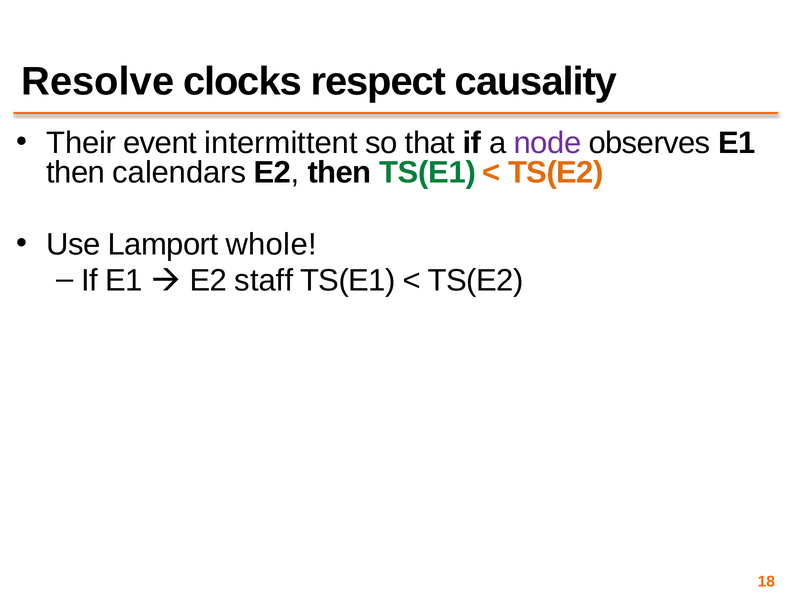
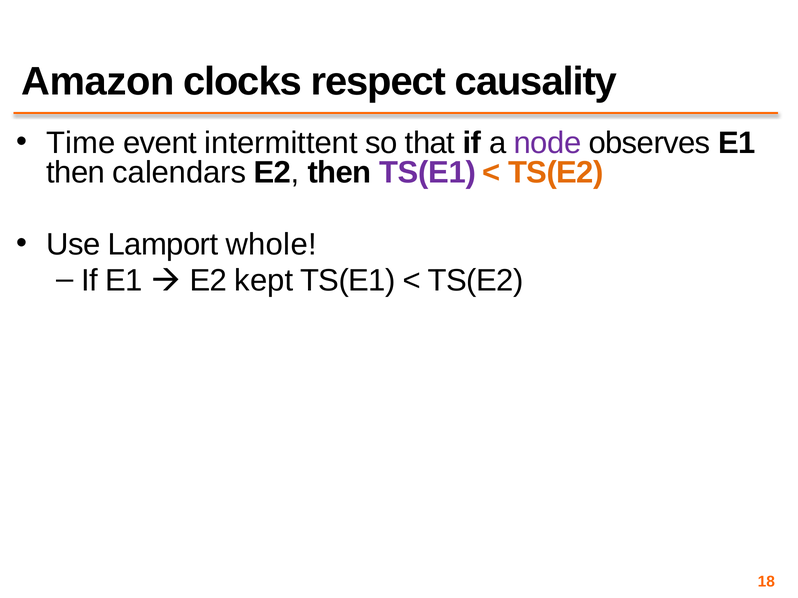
Resolve: Resolve -> Amazon
Their: Their -> Time
TS(E1 at (428, 173) colour: green -> purple
staff: staff -> kept
